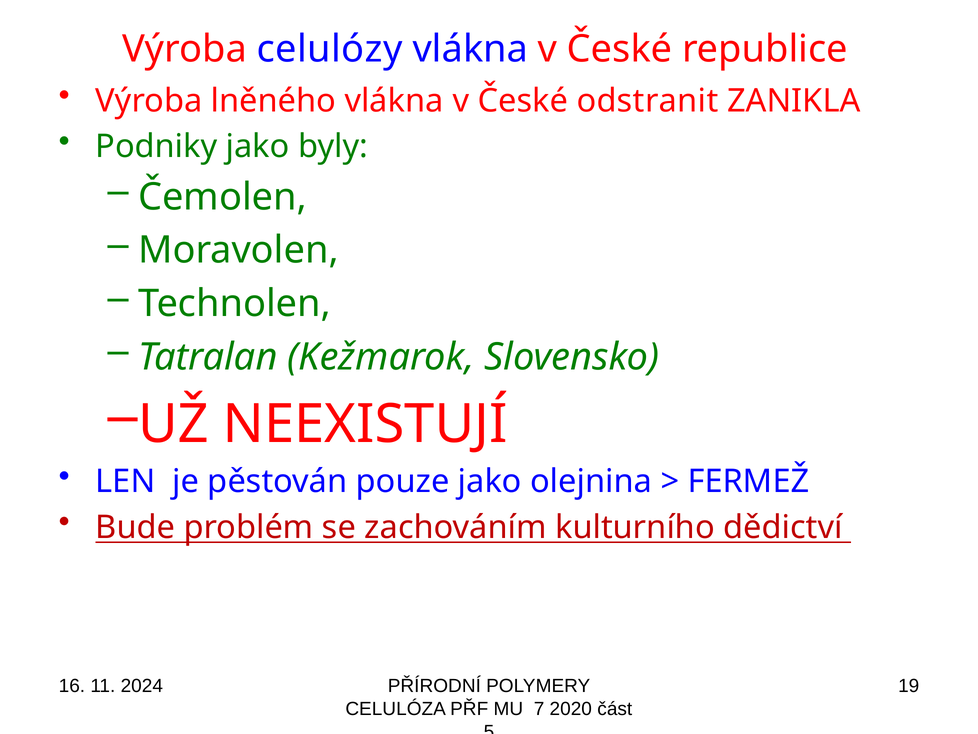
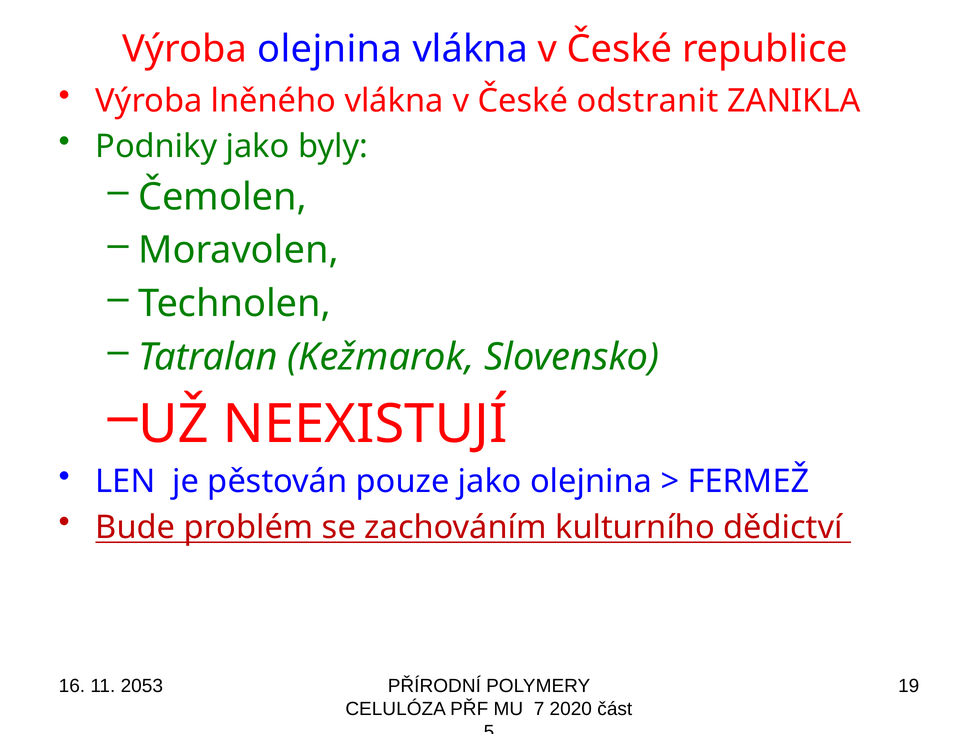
Výroba celulózy: celulózy -> olejnina
2024: 2024 -> 2053
